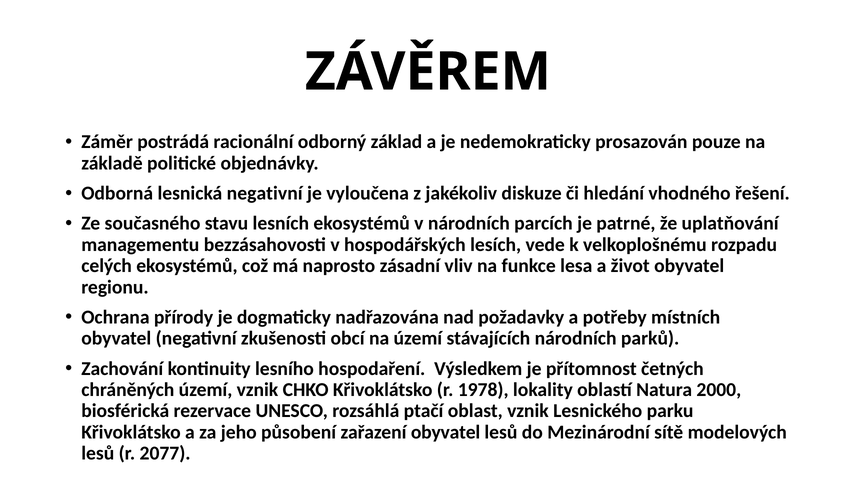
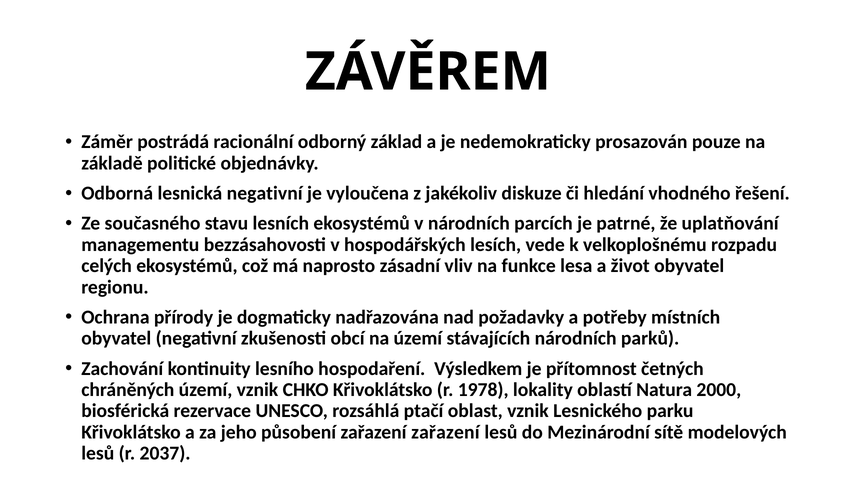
zařazení obyvatel: obyvatel -> zařazení
2077: 2077 -> 2037
